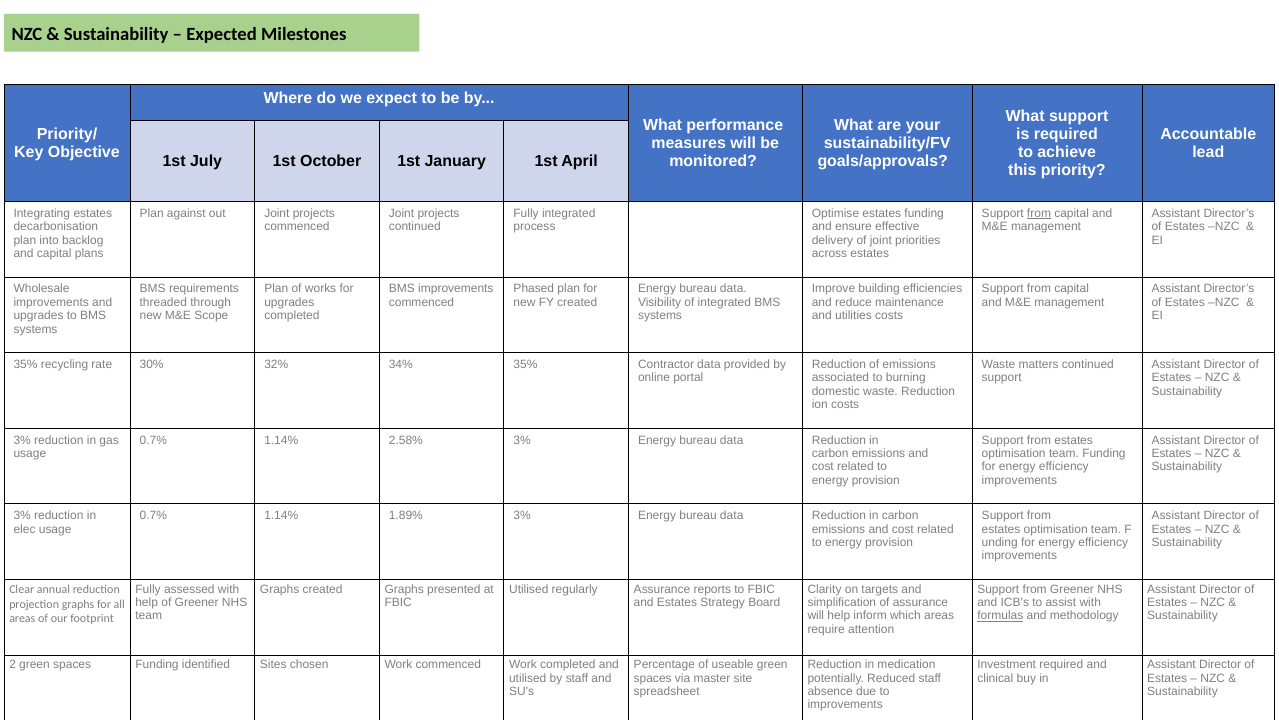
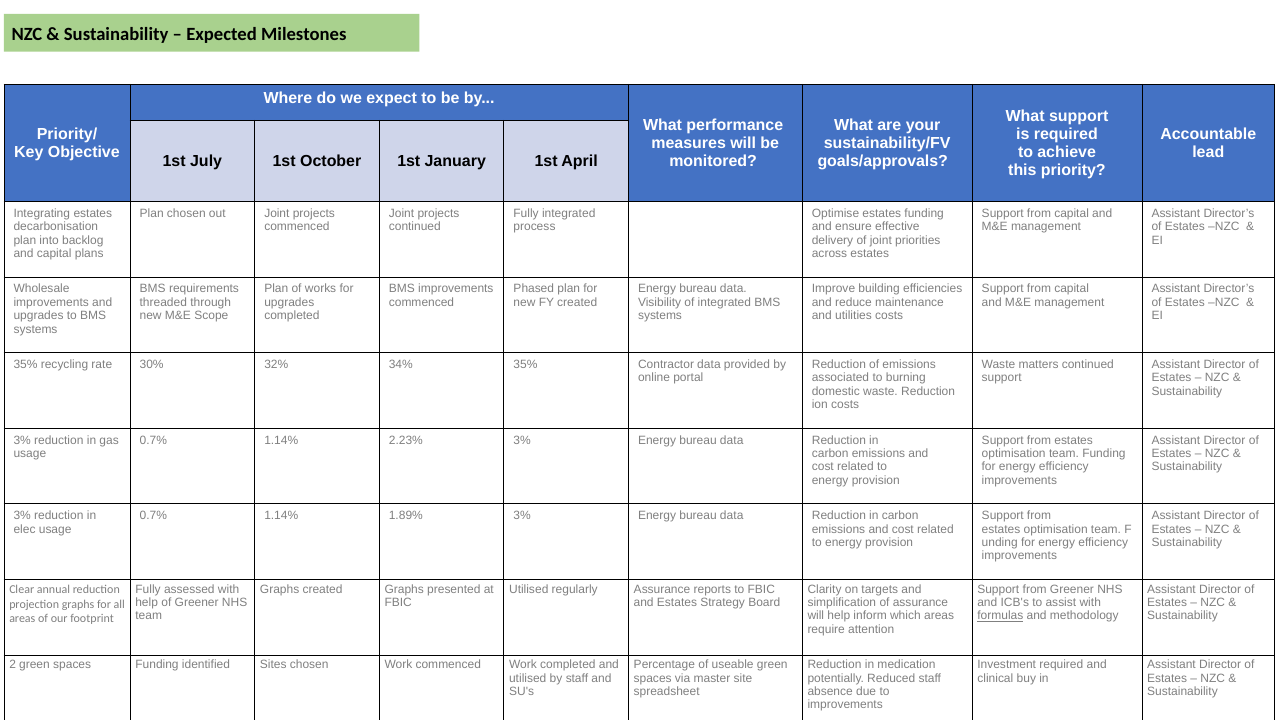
Plan against: against -> chosen
from at (1039, 213) underline: present -> none
2.58%: 2.58% -> 2.23%
